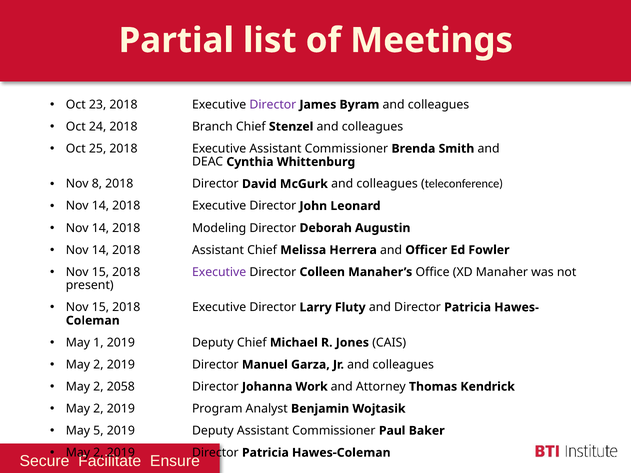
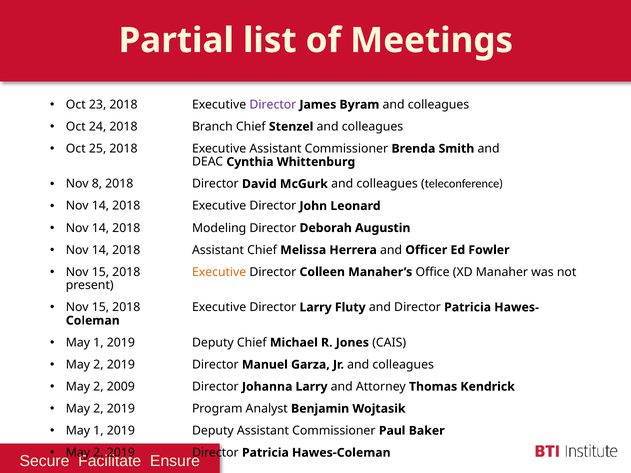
Executive at (219, 272) colour: purple -> orange
2058: 2058 -> 2009
Johanna Work: Work -> Larry
5 at (98, 431): 5 -> 1
